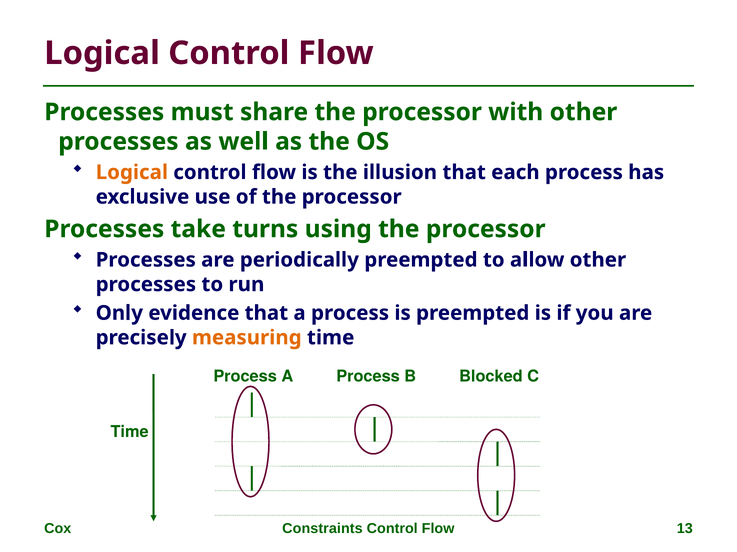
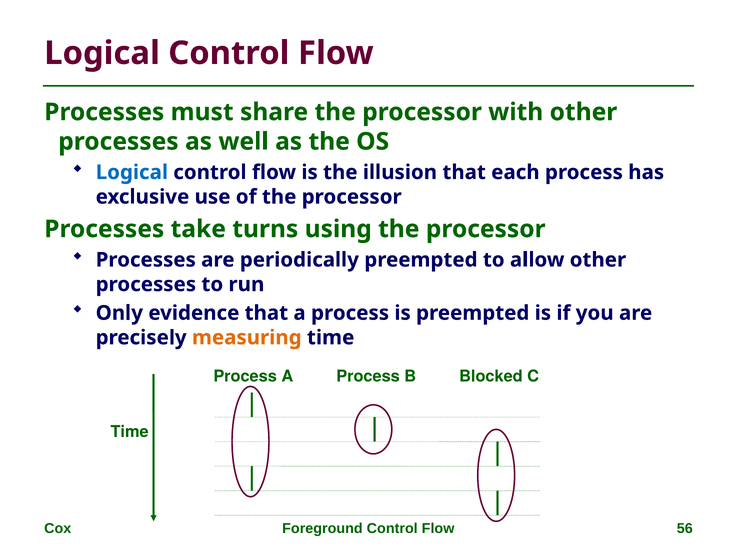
Logical at (132, 173) colour: orange -> blue
Constraints: Constraints -> Foreground
13: 13 -> 56
